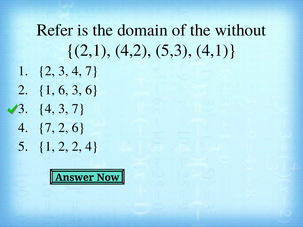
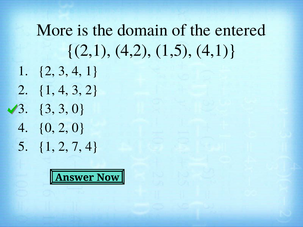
Refer: Refer -> More
without: without -> entered
5,3: 5,3 -> 1,5
3 4 7: 7 -> 1
1 6: 6 -> 4
3 6: 6 -> 2
4 at (47, 109): 4 -> 3
3 7: 7 -> 0
7 at (47, 128): 7 -> 0
2 6: 6 -> 0
2 2: 2 -> 7
